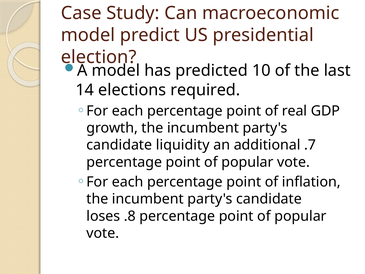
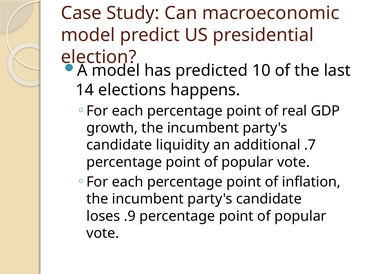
required: required -> happens
.8: .8 -> .9
